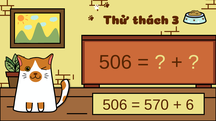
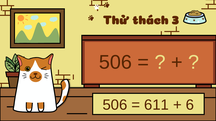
570: 570 -> 611
